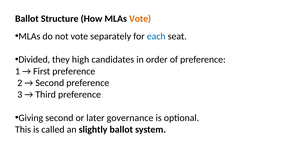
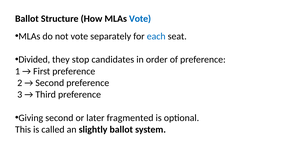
Vote at (140, 19) colour: orange -> blue
high: high -> stop
governance: governance -> fragmented
